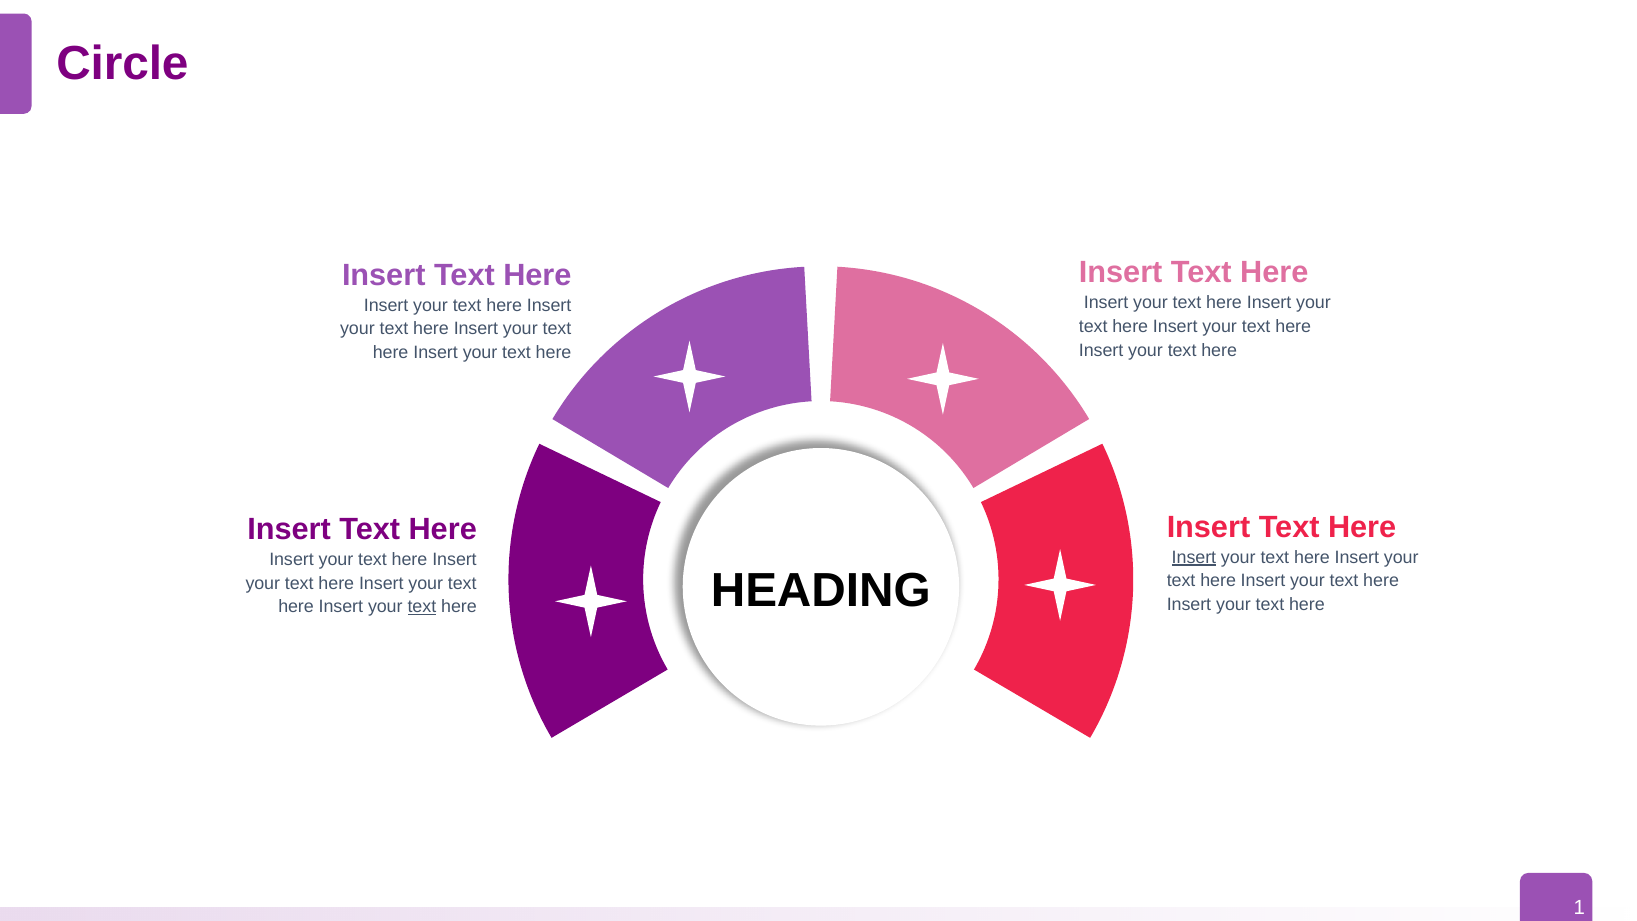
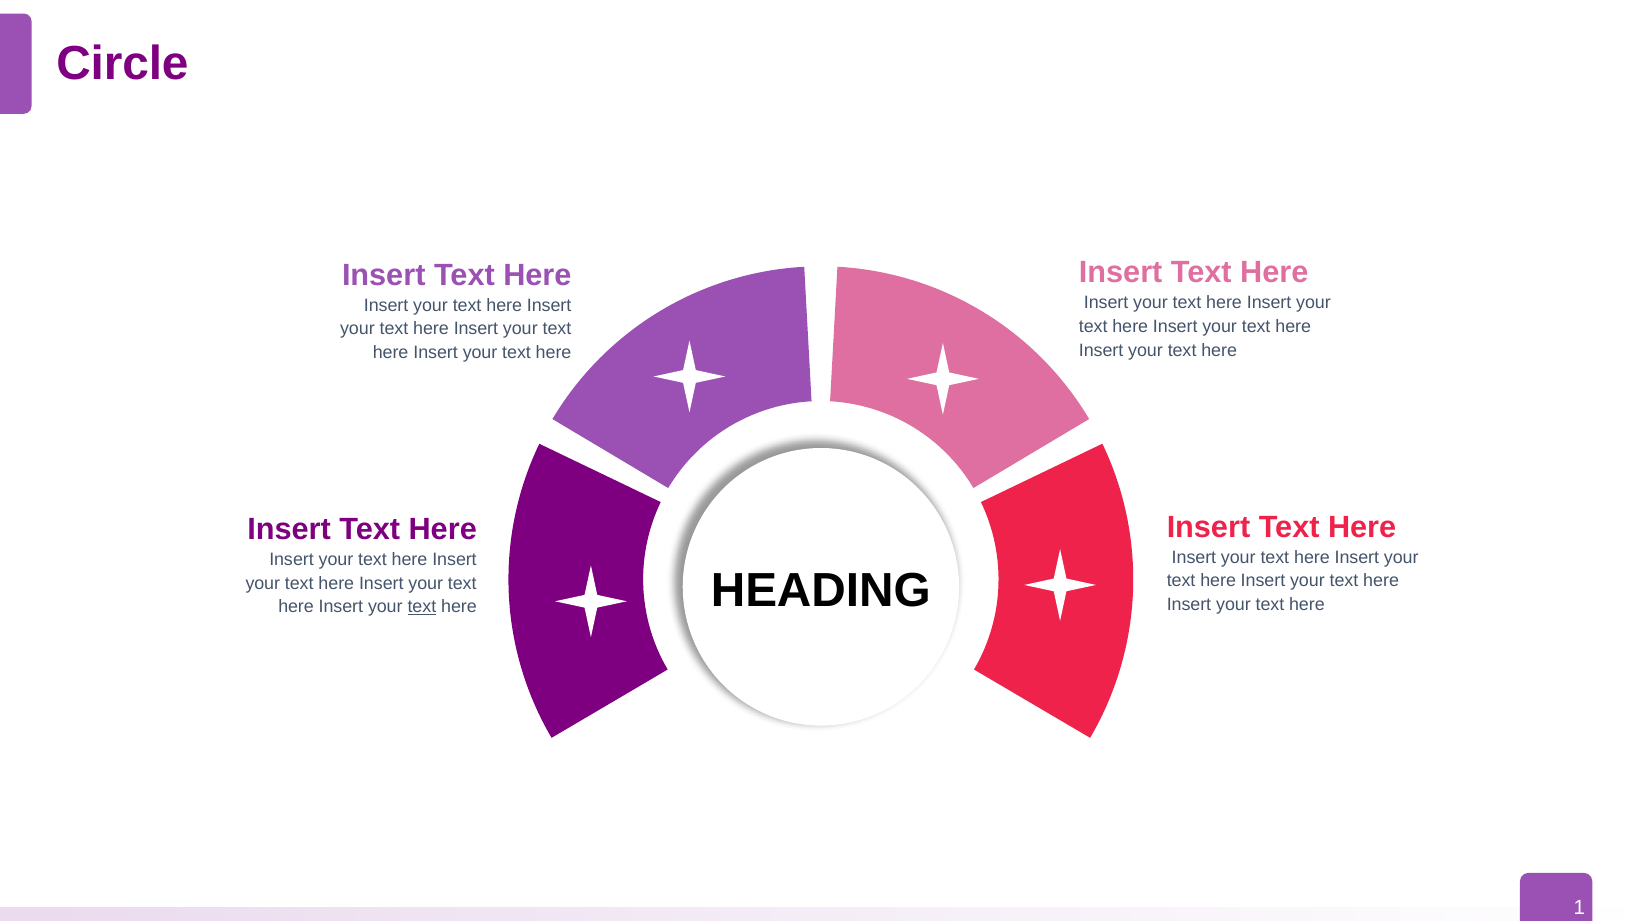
Insert at (1194, 557) underline: present -> none
